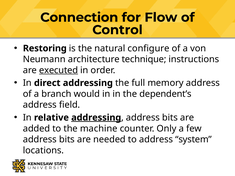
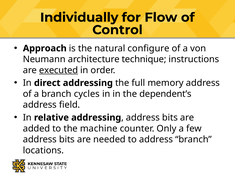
Connection: Connection -> Individually
Restoring: Restoring -> Approach
would: would -> cycles
addressing at (96, 118) underline: present -> none
address system: system -> branch
